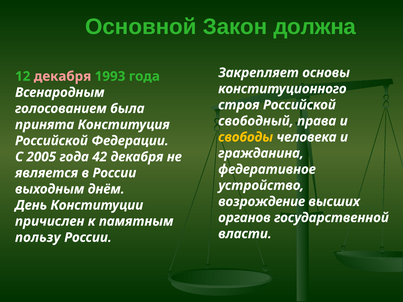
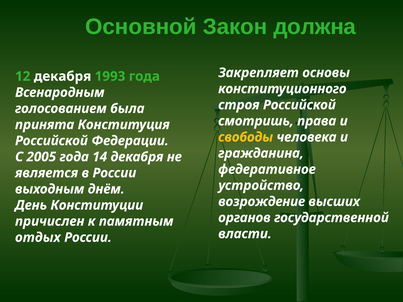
декабря at (63, 76) colour: pink -> white
свободный: свободный -> смотришь
42: 42 -> 14
пользу: пользу -> отдых
